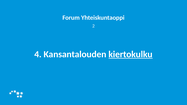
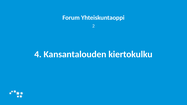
kiertokulku underline: present -> none
